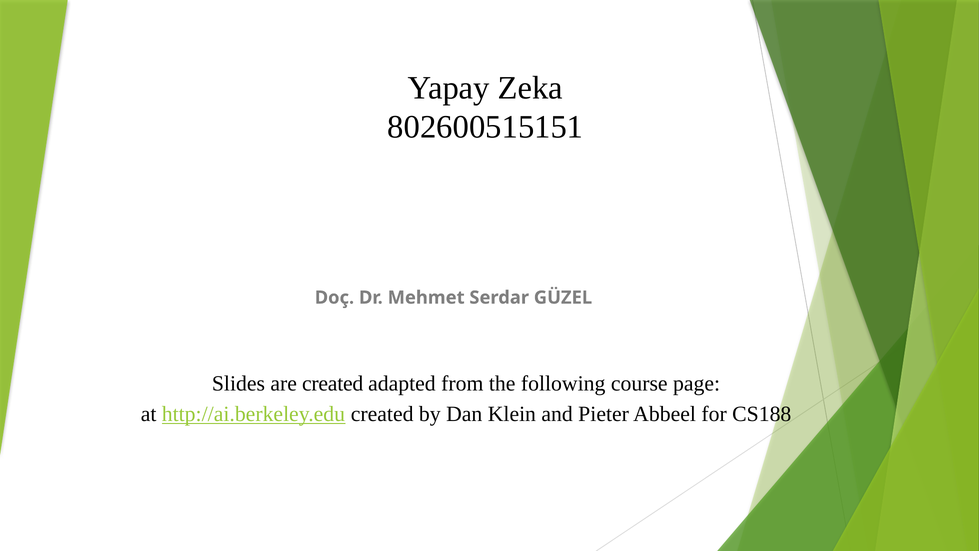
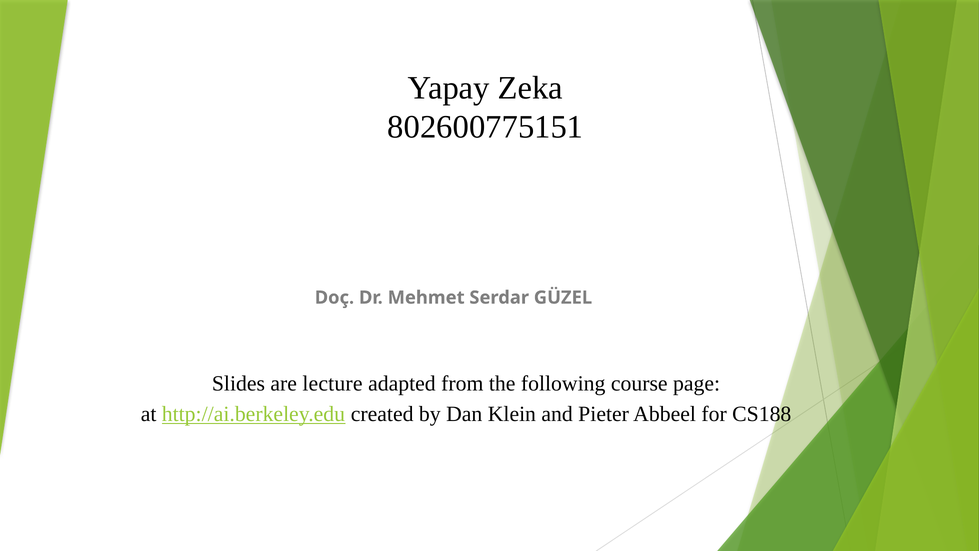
802600515151: 802600515151 -> 802600775151
are created: created -> lecture
